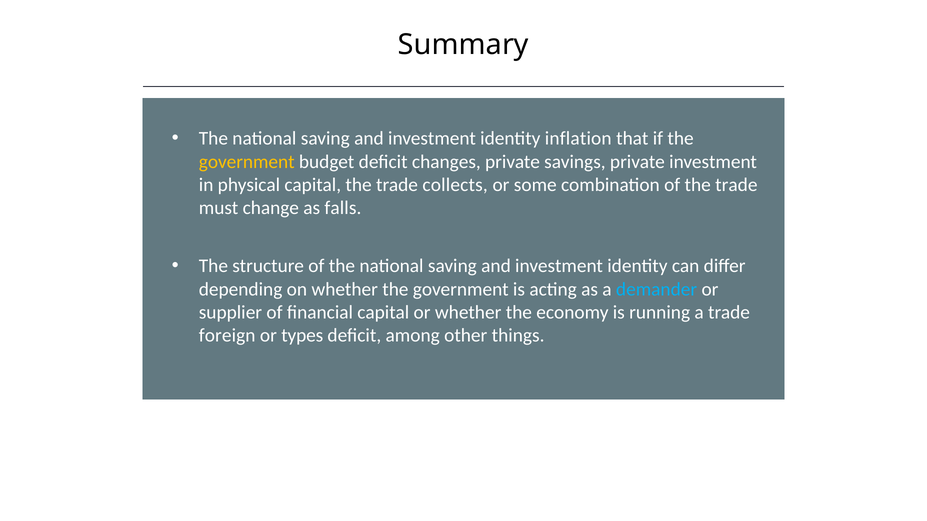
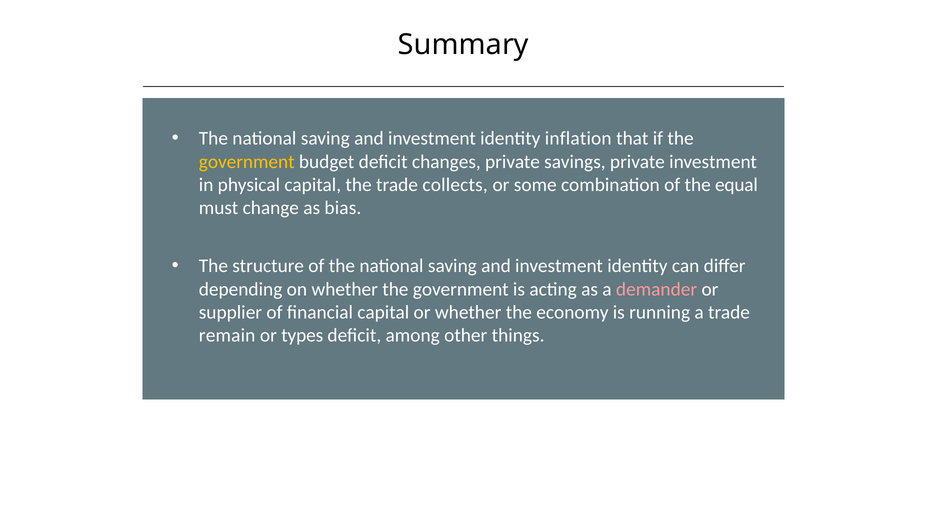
of the trade: trade -> equal
falls: falls -> bias
demander colour: light blue -> pink
foreign: foreign -> remain
